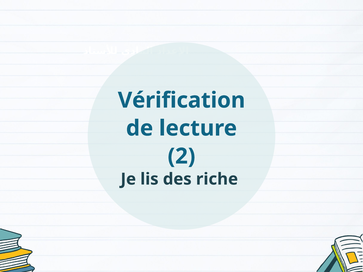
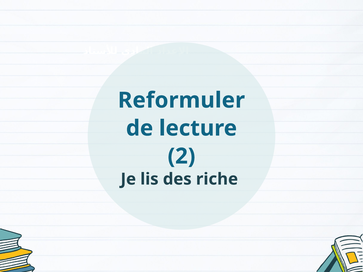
Vérification: Vérification -> Reformuler
